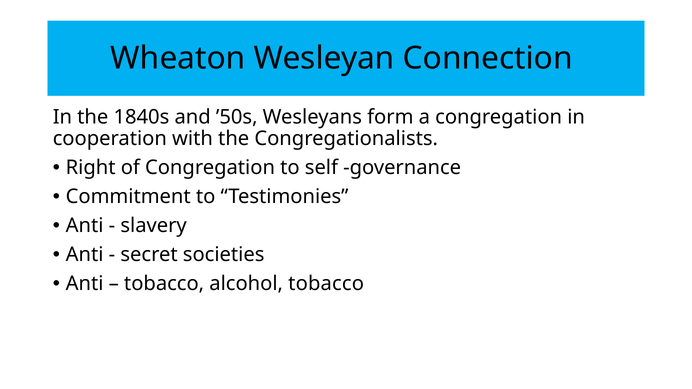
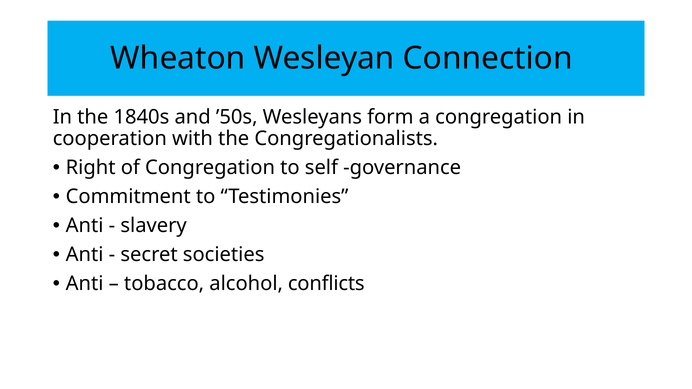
alcohol tobacco: tobacco -> conflicts
